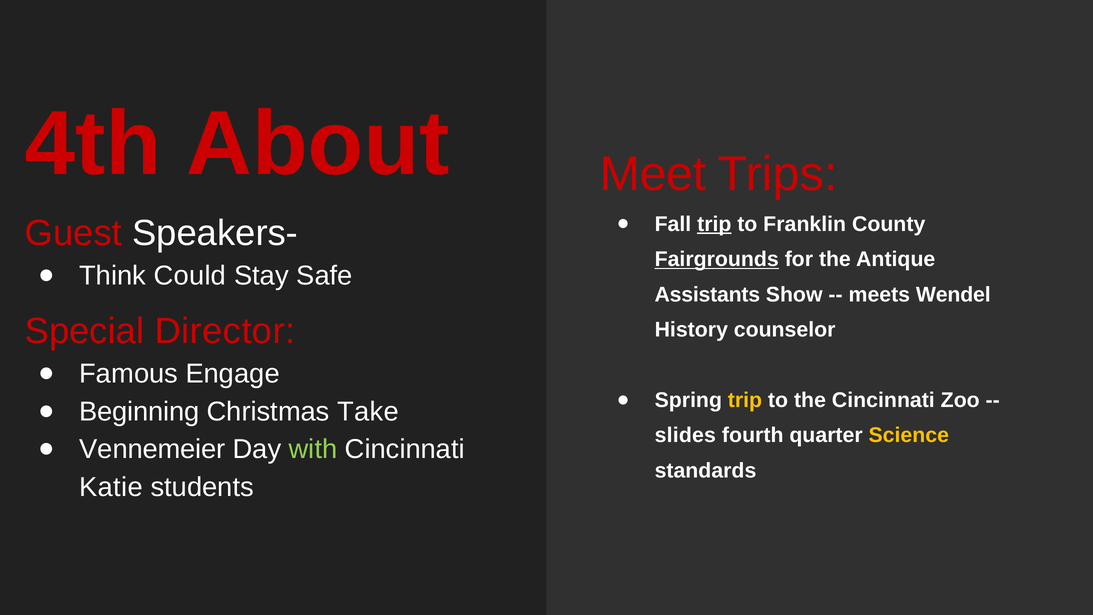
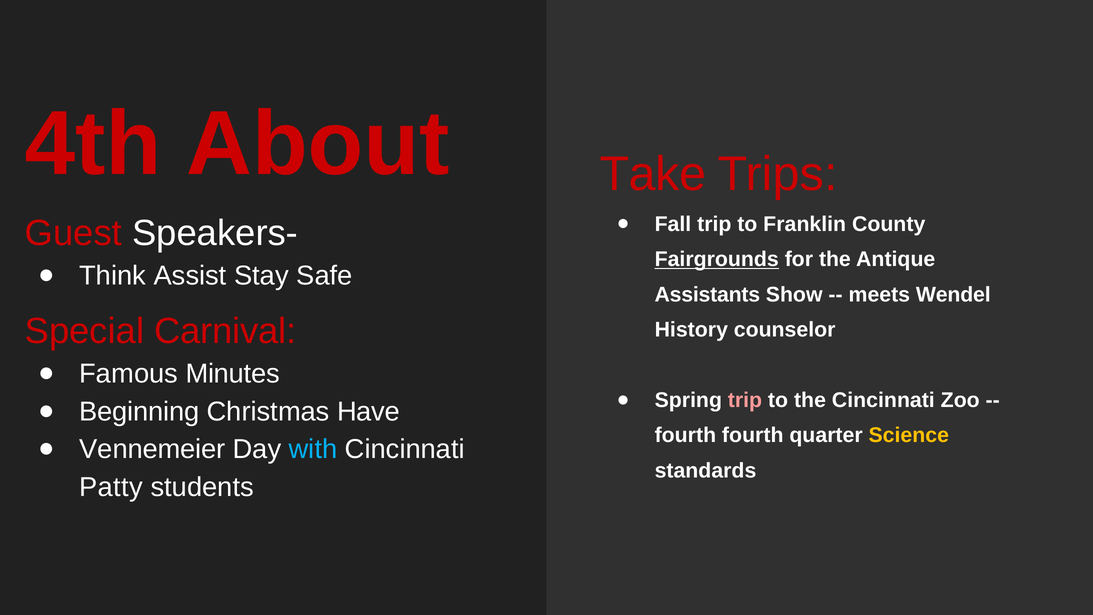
Meet: Meet -> Take
trip at (714, 224) underline: present -> none
Could: Could -> Assist
Director: Director -> Carnival
Engage: Engage -> Minutes
trip at (745, 400) colour: yellow -> pink
Take: Take -> Have
slides at (685, 435): slides -> fourth
with colour: light green -> light blue
Katie: Katie -> Patty
